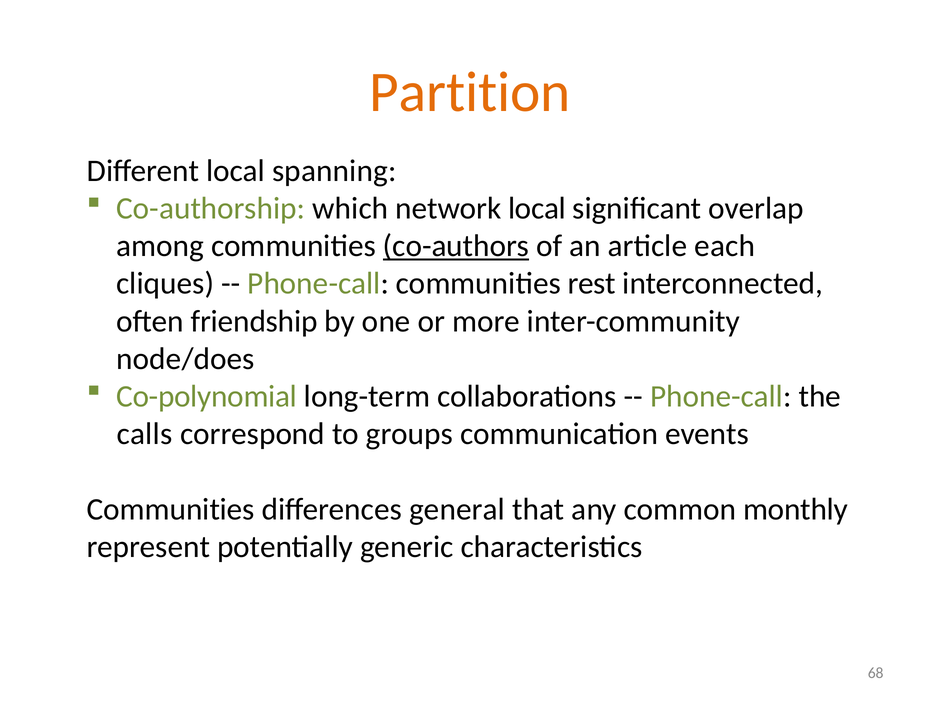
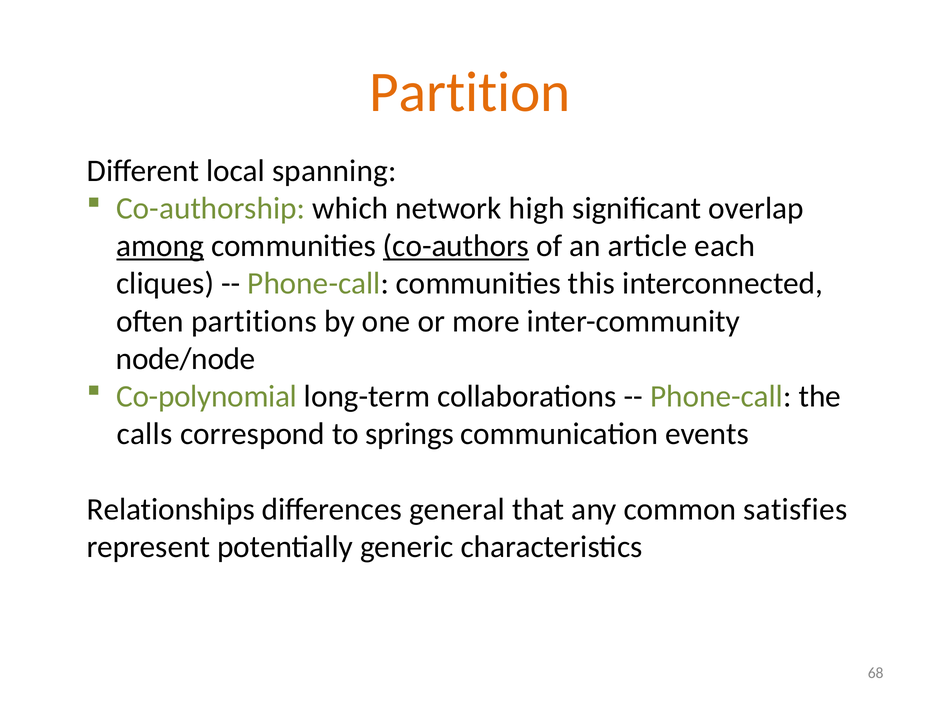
network local: local -> high
among underline: none -> present
rest: rest -> this
friendship: friendship -> partitions
node/does: node/does -> node/node
groups: groups -> springs
Communities at (171, 509): Communities -> Relationships
monthly: monthly -> satisfies
